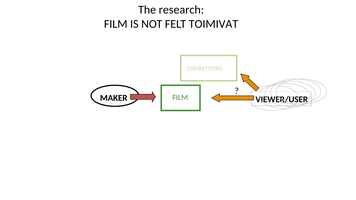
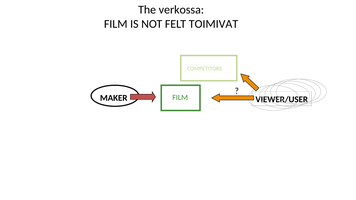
research: research -> verkossa
